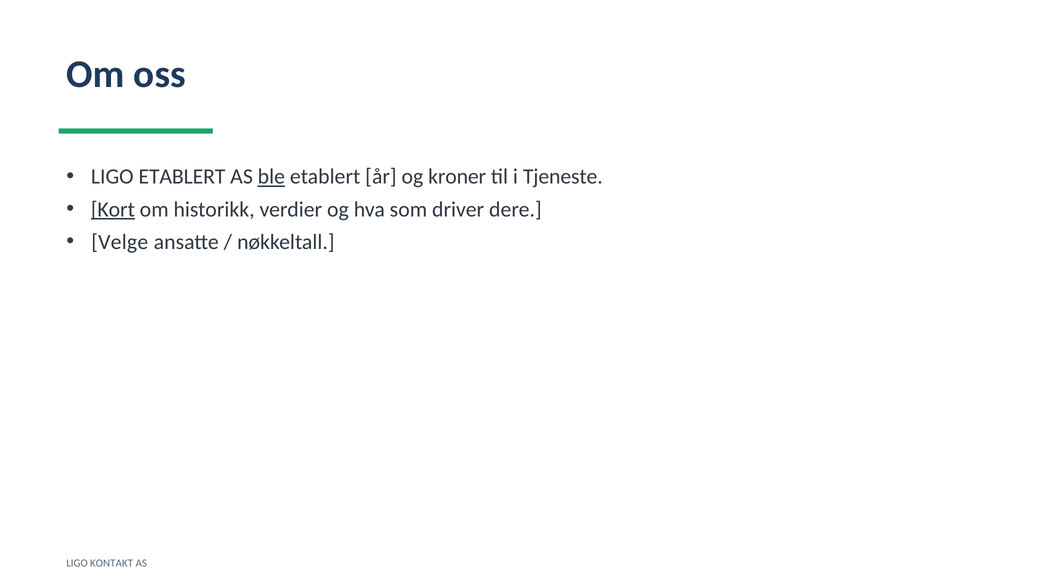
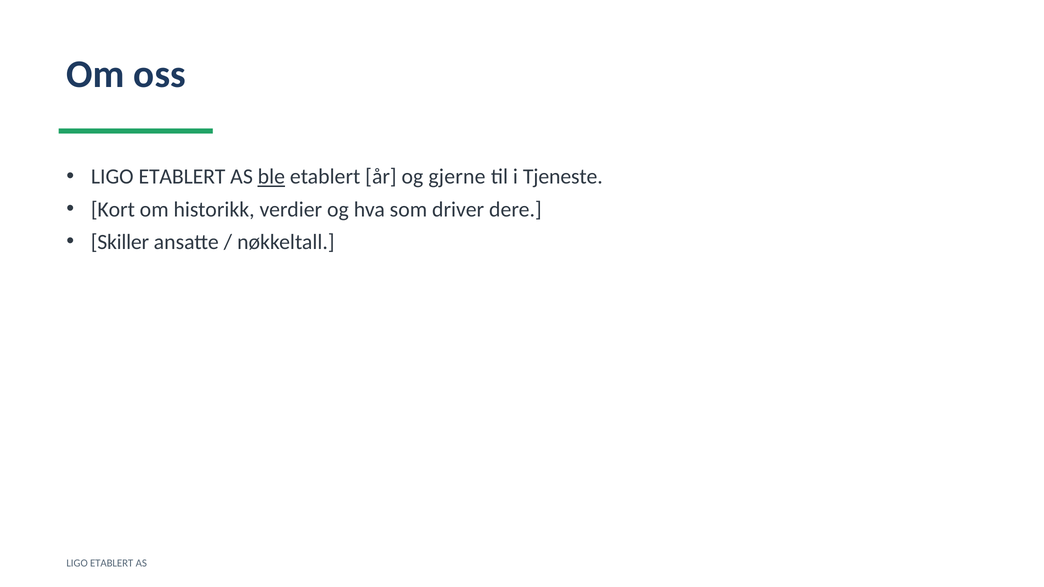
kroner: kroner -> gjerne
Kort underline: present -> none
Velge: Velge -> Skiller
KONTAKT at (112, 563): KONTAKT -> ETABLERT
